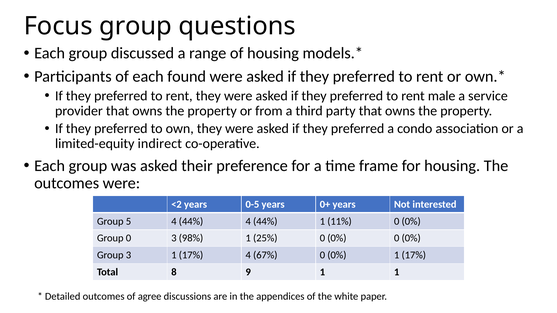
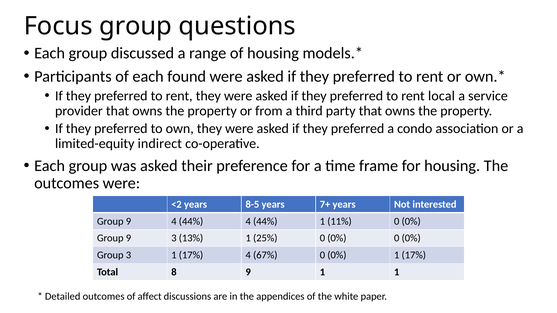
male: male -> local
0-5: 0-5 -> 8-5
0+: 0+ -> 7+
5 at (129, 222): 5 -> 9
0 at (129, 238): 0 -> 9
98%: 98% -> 13%
agree: agree -> affect
